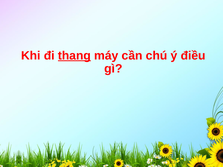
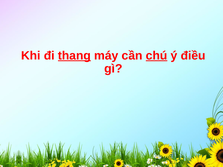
chú underline: none -> present
